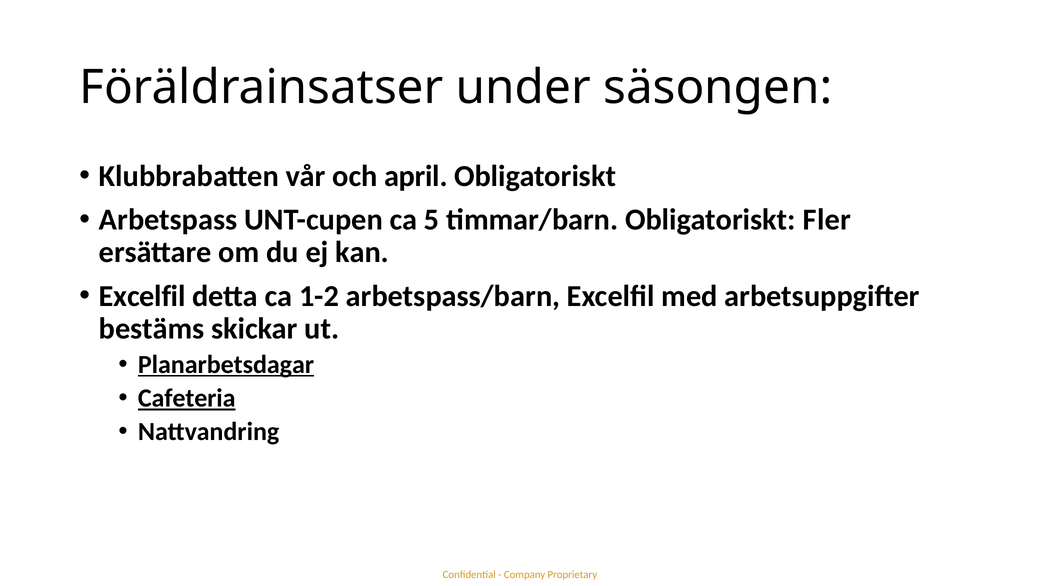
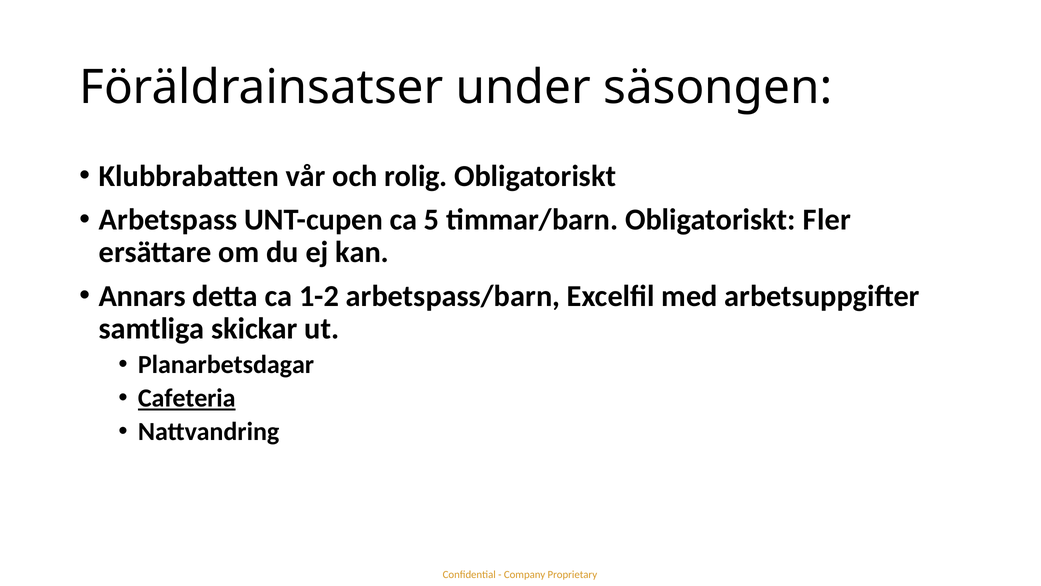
april: april -> rolig
Excelfil at (142, 296): Excelfil -> Annars
bestäms: bestäms -> samtliga
Planarbetsdagar underline: present -> none
